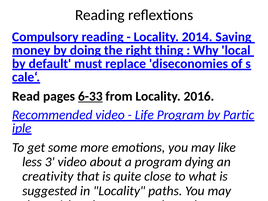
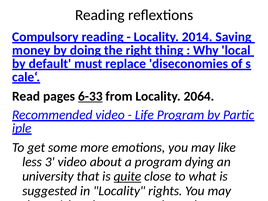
2016: 2016 -> 2064
creativity: creativity -> university
quite underline: none -> present
paths: paths -> rights
